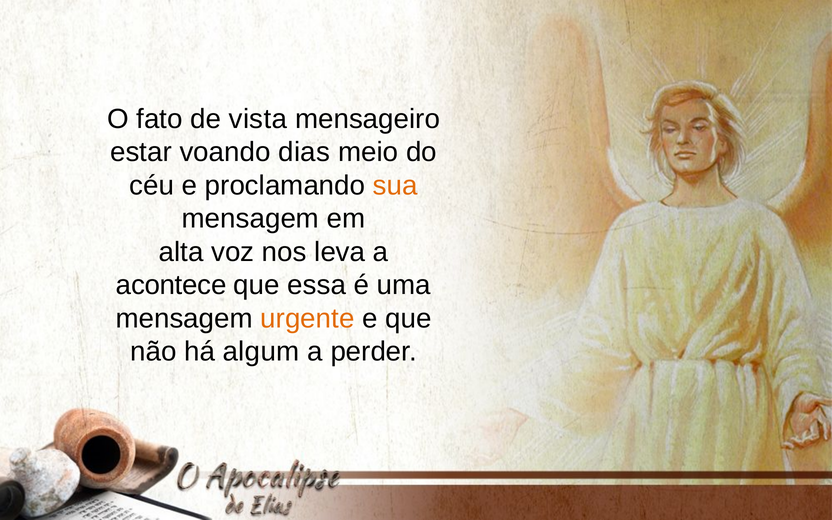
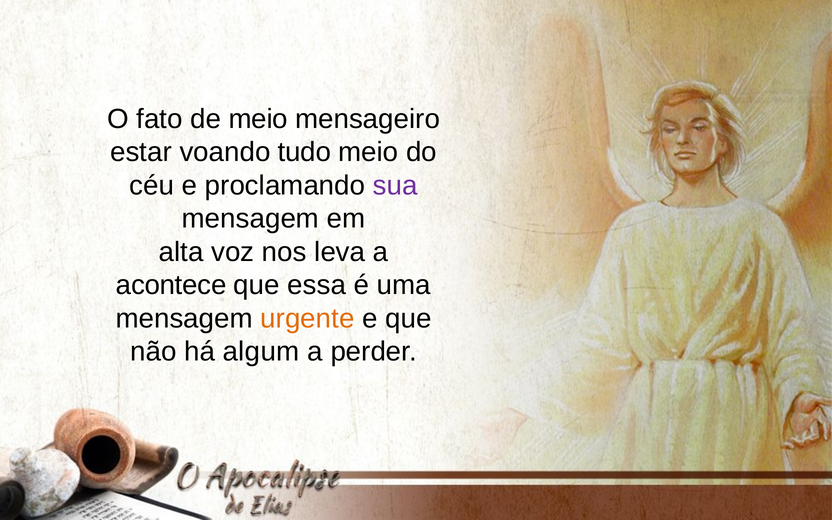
de vista: vista -> meio
dias: dias -> tudo
sua colour: orange -> purple
